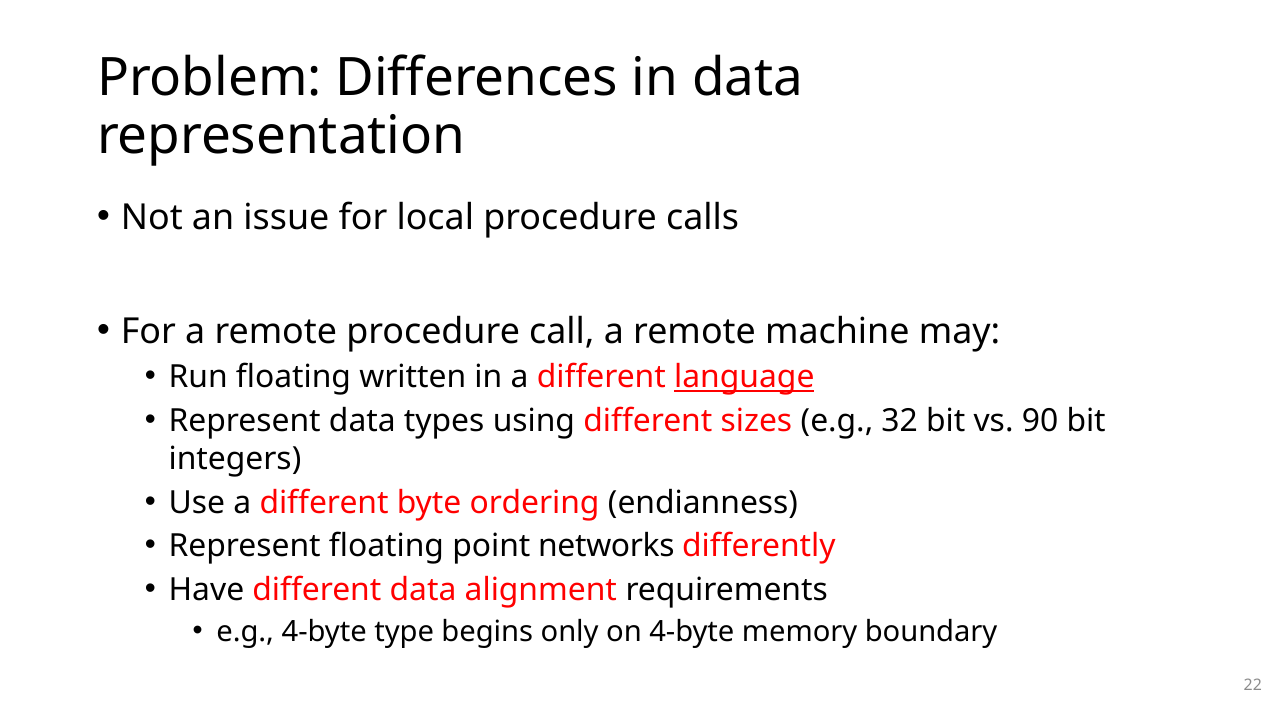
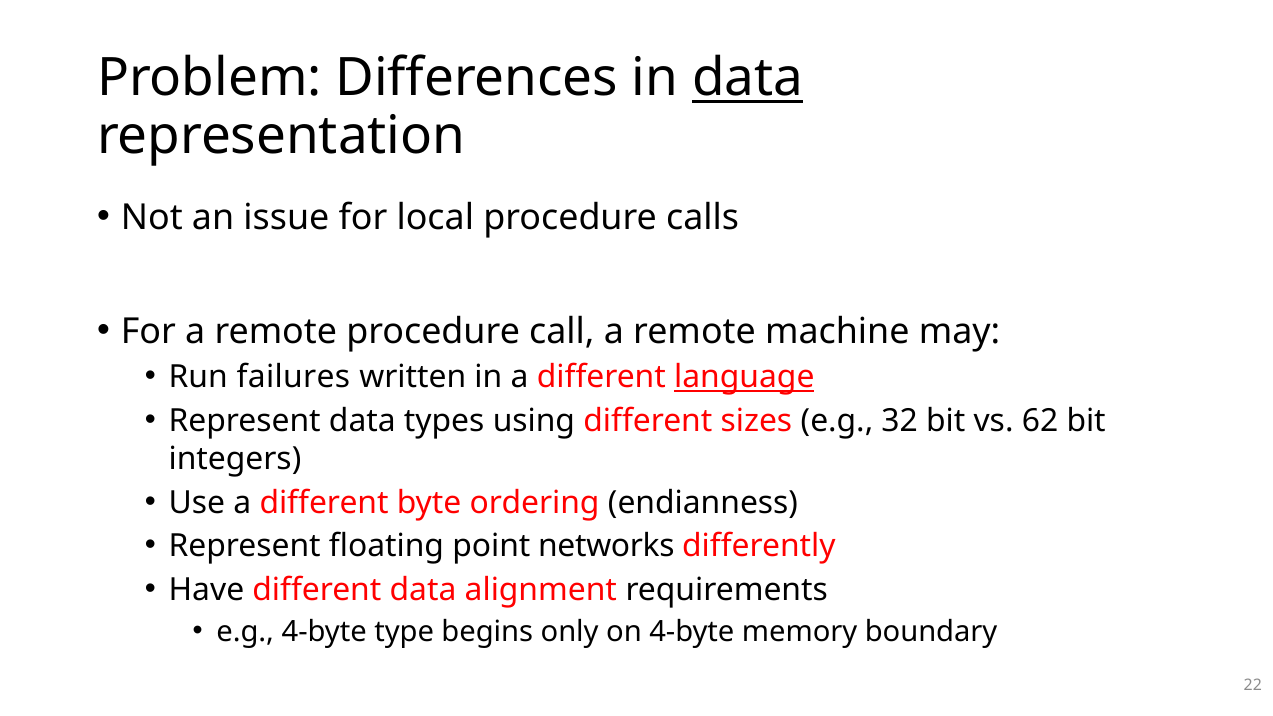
data at (748, 78) underline: none -> present
Run floating: floating -> failures
90: 90 -> 62
